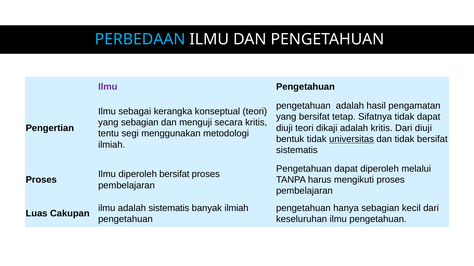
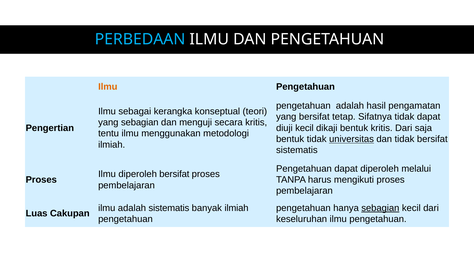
Ilmu at (108, 87) colour: purple -> orange
diuji teori: teori -> kecil
dikaji adalah: adalah -> bentuk
Dari diuji: diuji -> saja
tentu segi: segi -> ilmu
sebagian at (380, 208) underline: none -> present
